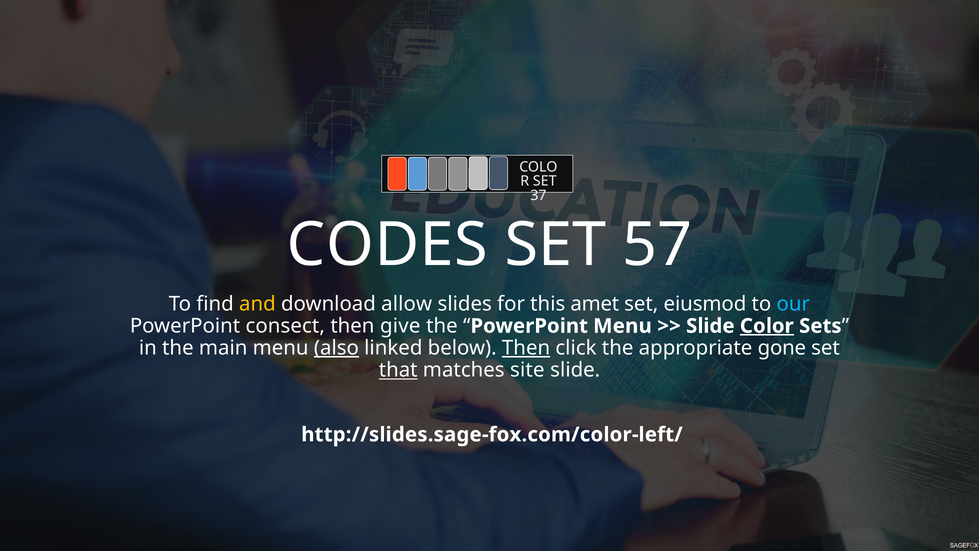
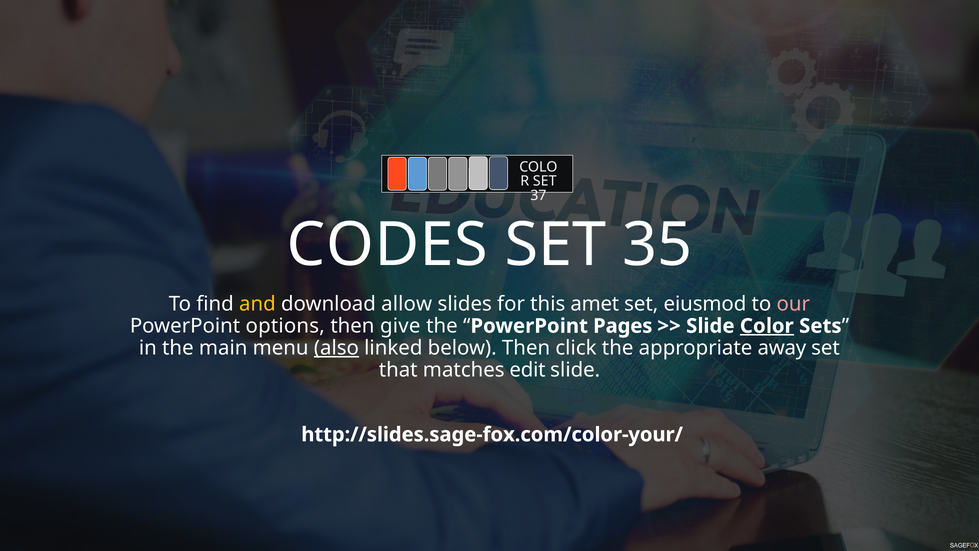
57: 57 -> 35
our colour: light blue -> pink
consect: consect -> options
PowerPoint Menu: Menu -> Pages
Then at (526, 348) underline: present -> none
gone: gone -> away
that underline: present -> none
site: site -> edit
http://slides.sage-fox.com/color-left/: http://slides.sage-fox.com/color-left/ -> http://slides.sage-fox.com/color-your/
